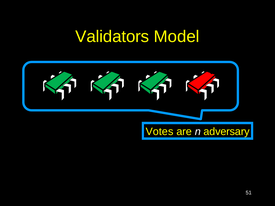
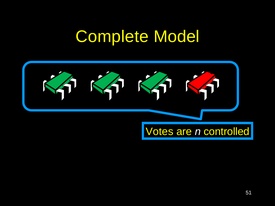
Validators: Validators -> Complete
adversary: adversary -> controlled
